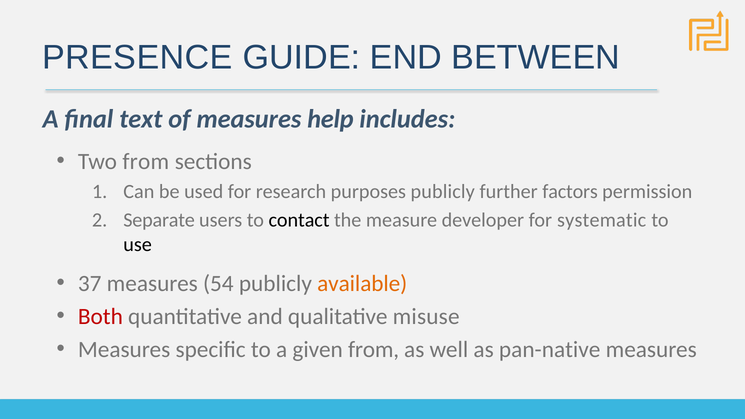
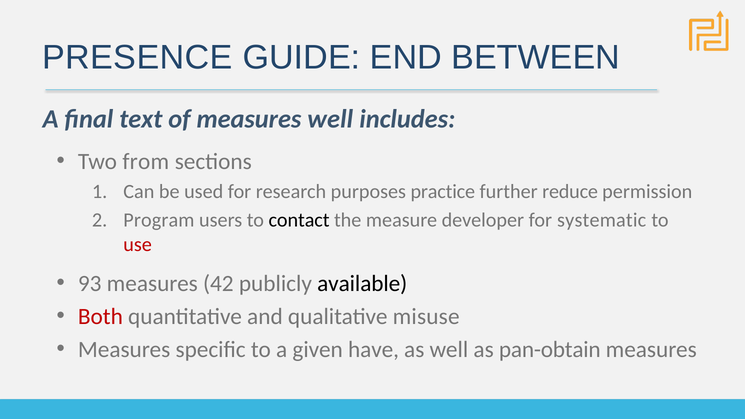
measures help: help -> well
purposes publicly: publicly -> practice
factors: factors -> reduce
Separate: Separate -> Program
use colour: black -> red
37: 37 -> 93
54: 54 -> 42
available colour: orange -> black
given from: from -> have
pan-native: pan-native -> pan-obtain
